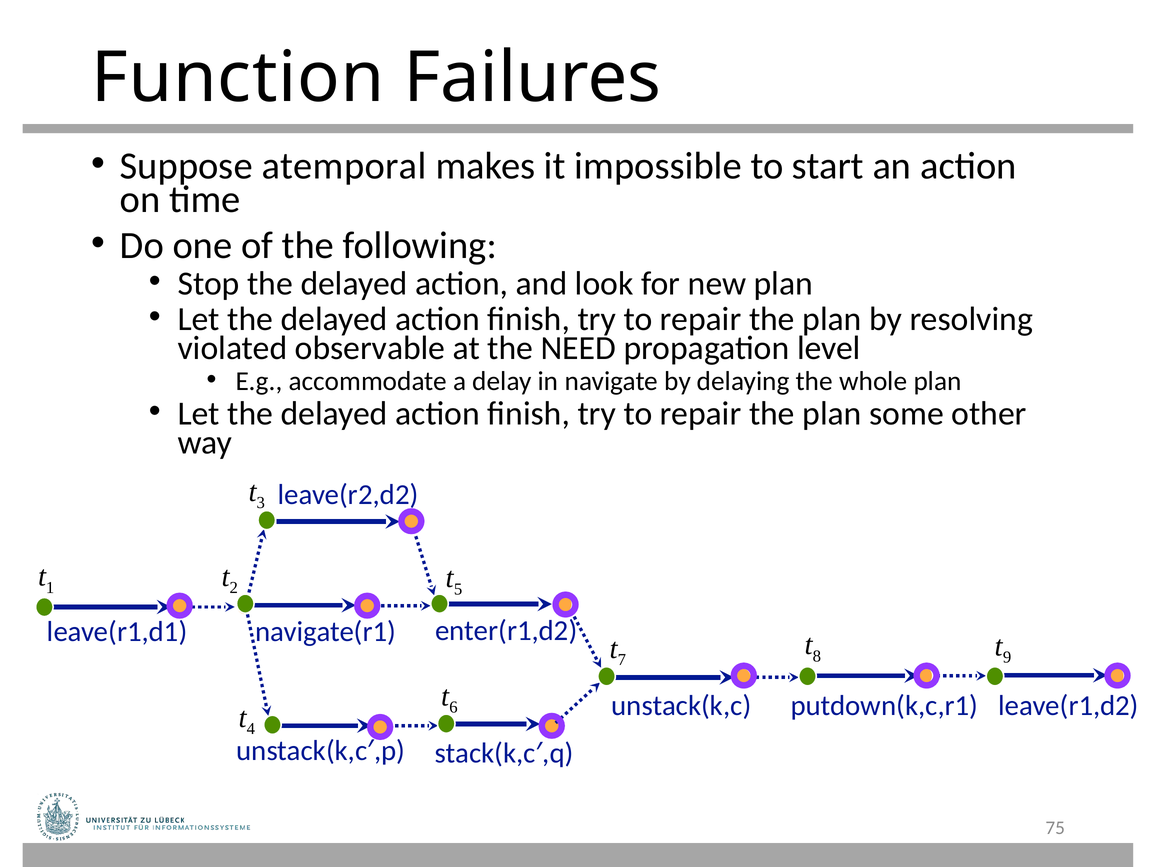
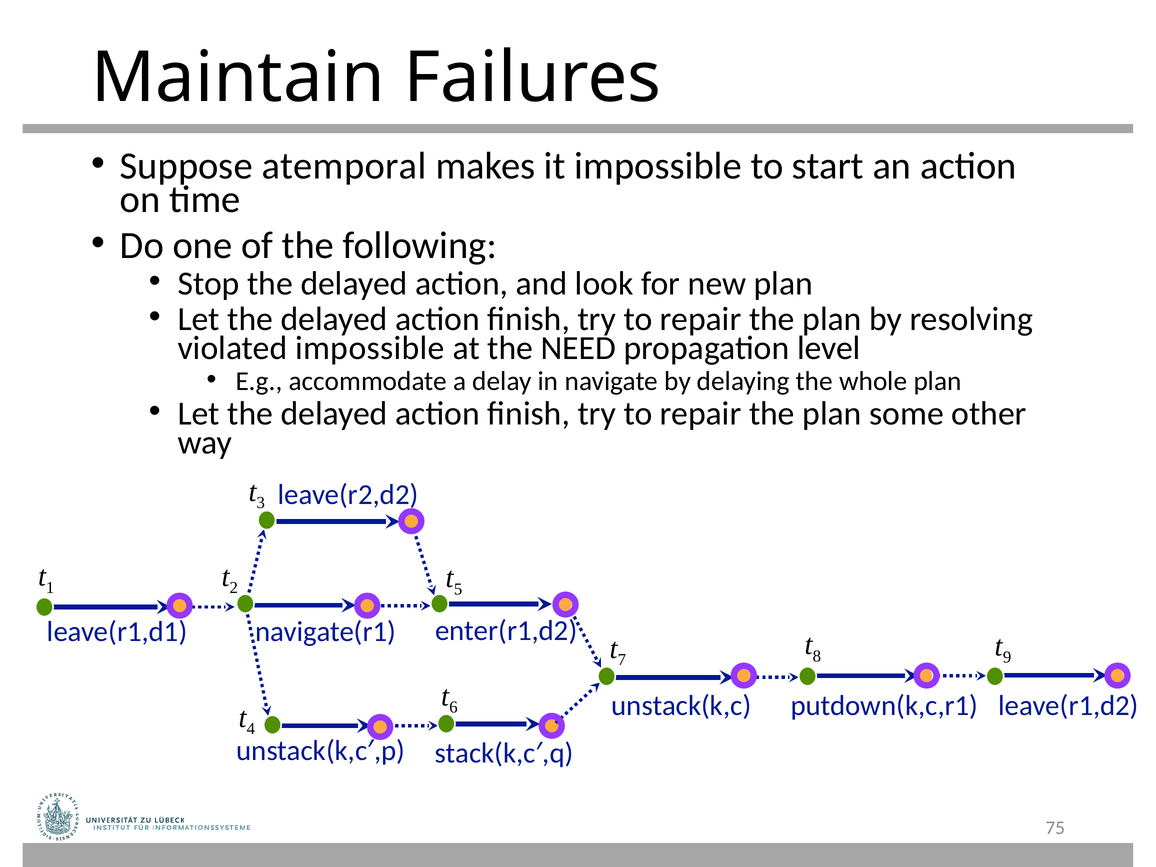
Function: Function -> Maintain
violated observable: observable -> impossible
